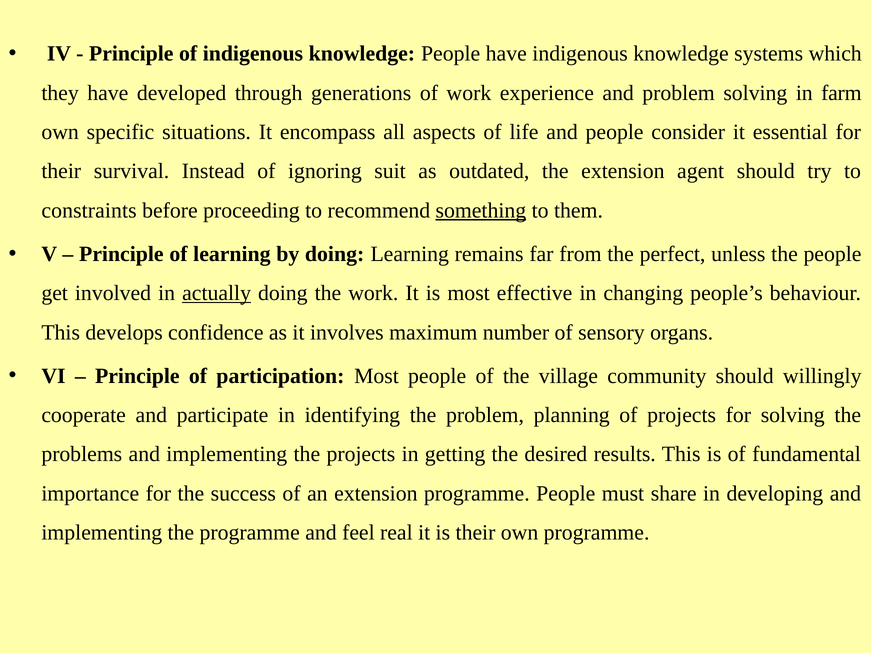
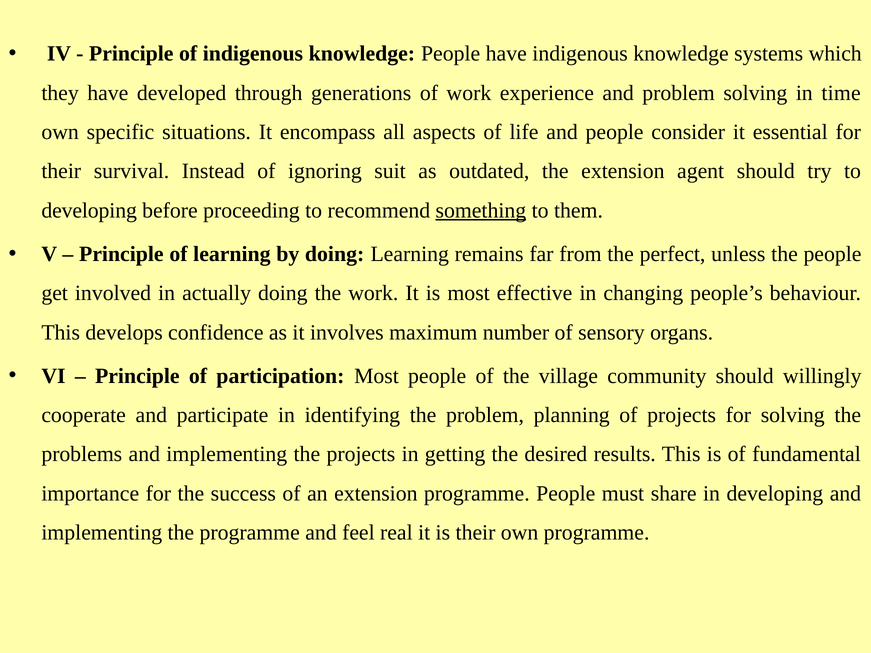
farm: farm -> time
constraints at (89, 211): constraints -> developing
actually underline: present -> none
